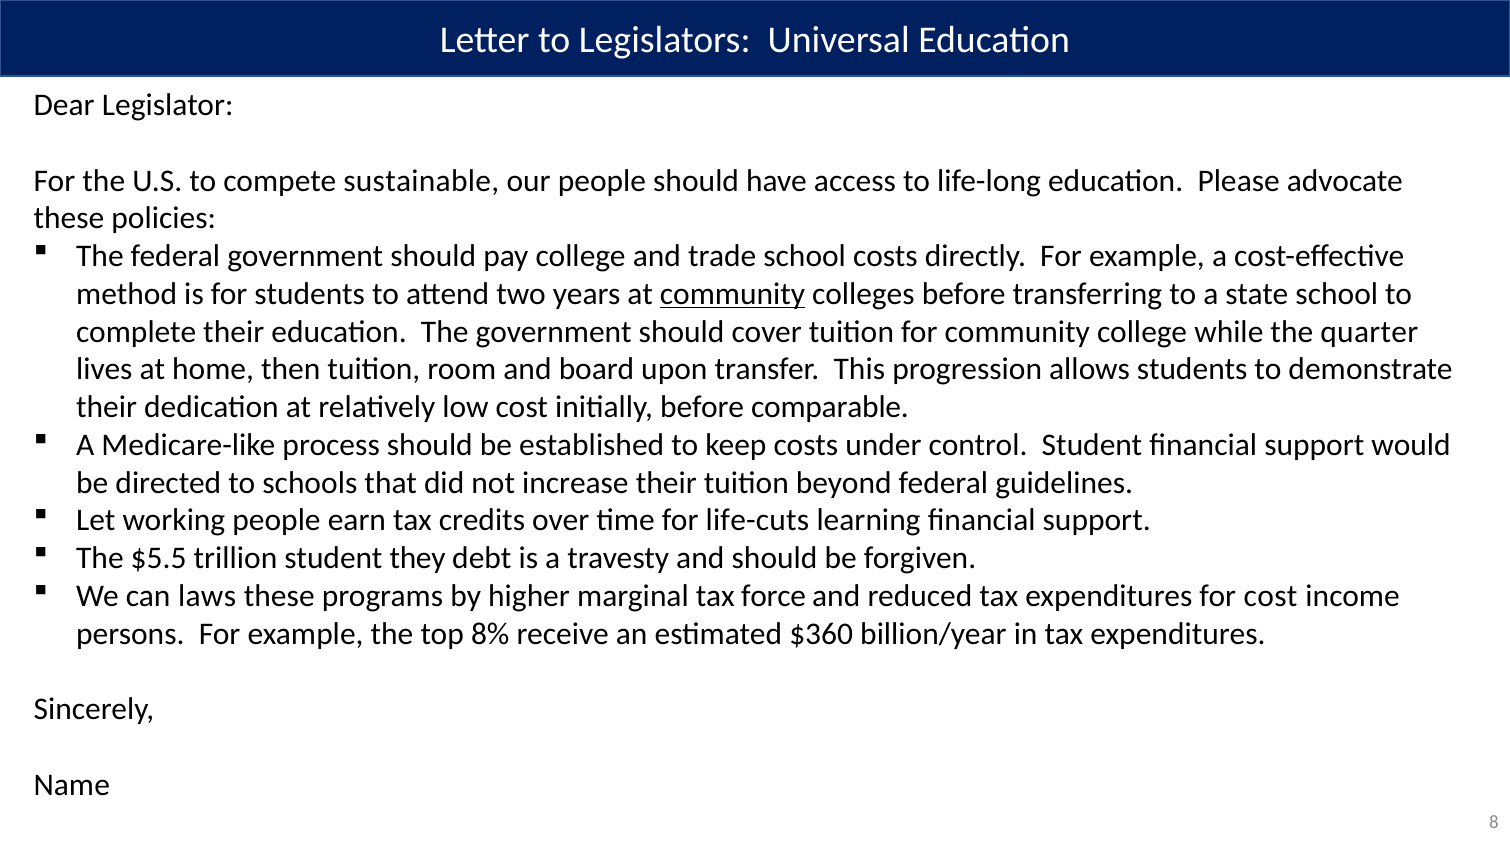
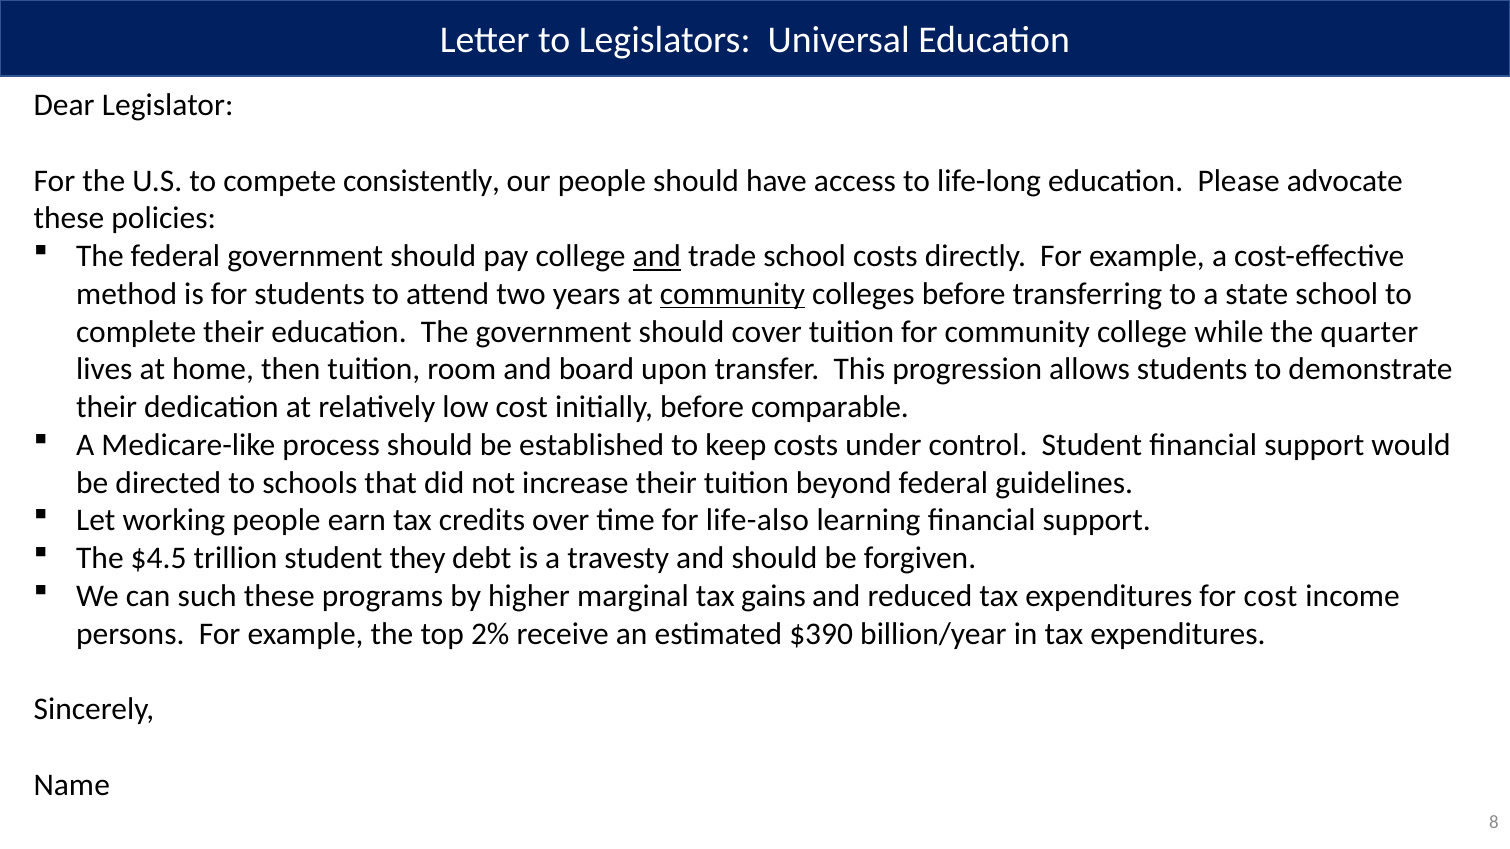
sustainable: sustainable -> consistently
and at (657, 256) underline: none -> present
life-cuts: life-cuts -> life-also
$5.5: $5.5 -> $4.5
laws: laws -> such
force: force -> gains
8%: 8% -> 2%
$360: $360 -> $390
